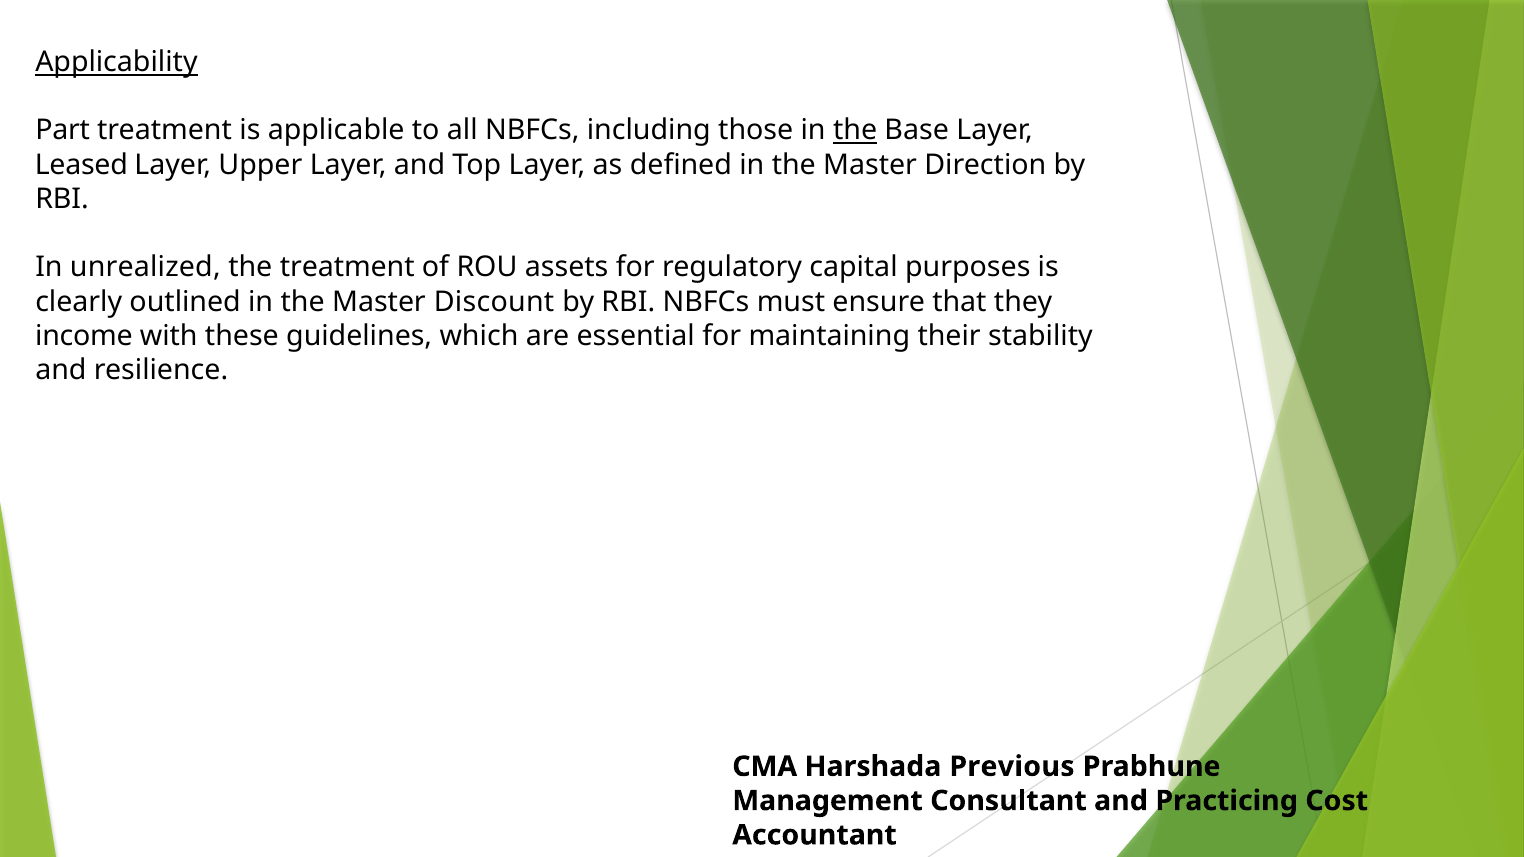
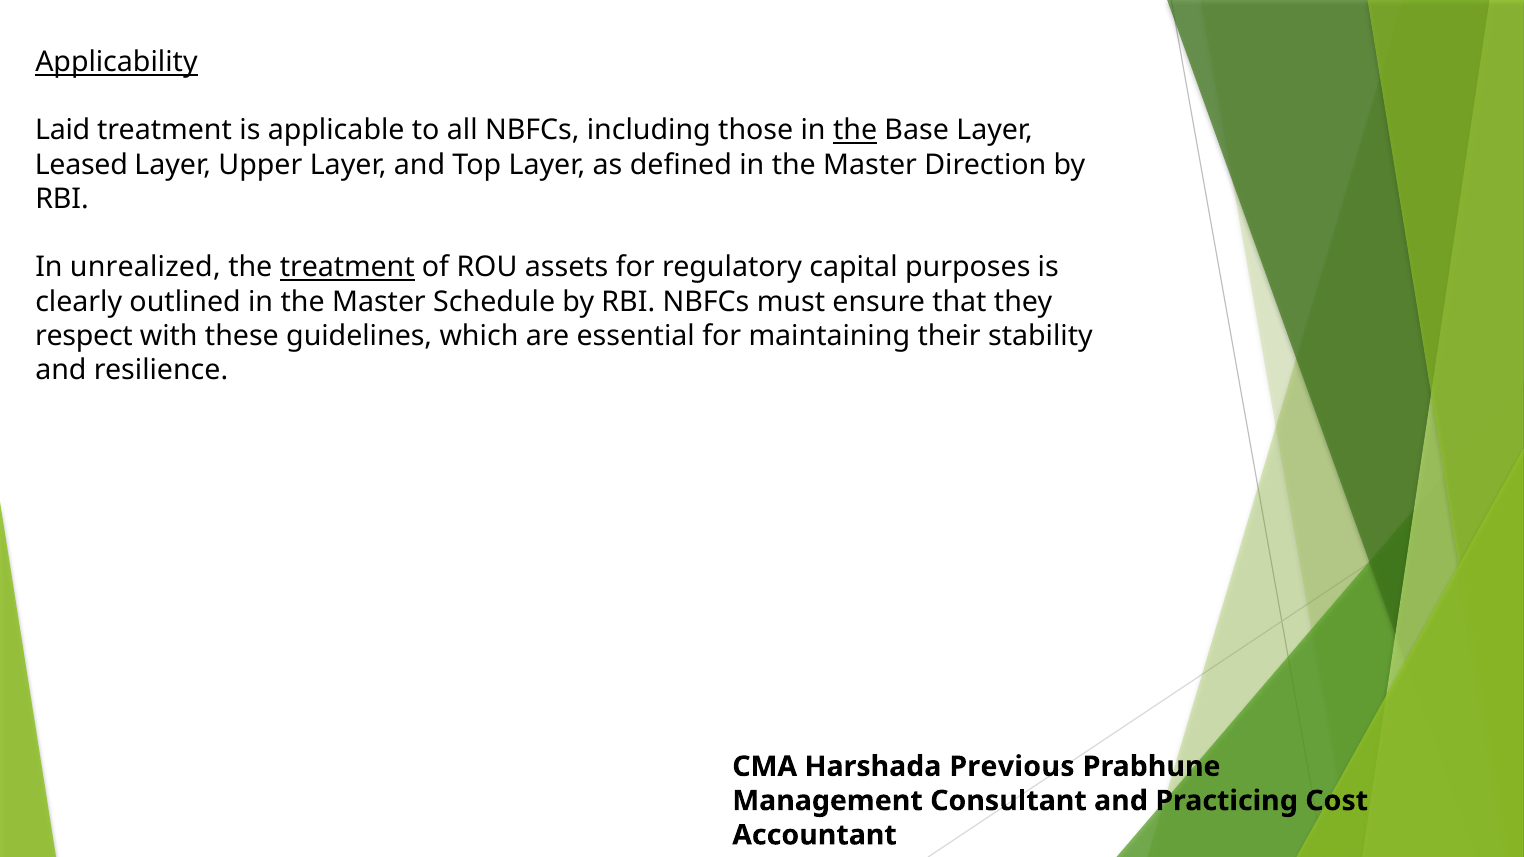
Part: Part -> Laid
treatment at (347, 268) underline: none -> present
Discount: Discount -> Schedule
income: income -> respect
